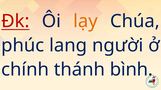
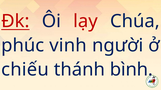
lạy colour: orange -> red
lang: lang -> vinh
chính: chính -> chiếu
